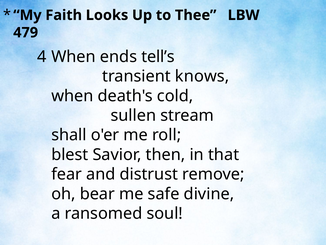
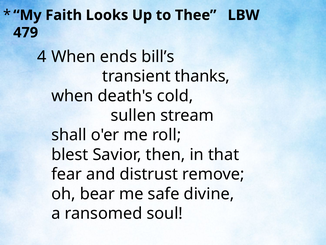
tell’s: tell’s -> bill’s
knows: knows -> thanks
